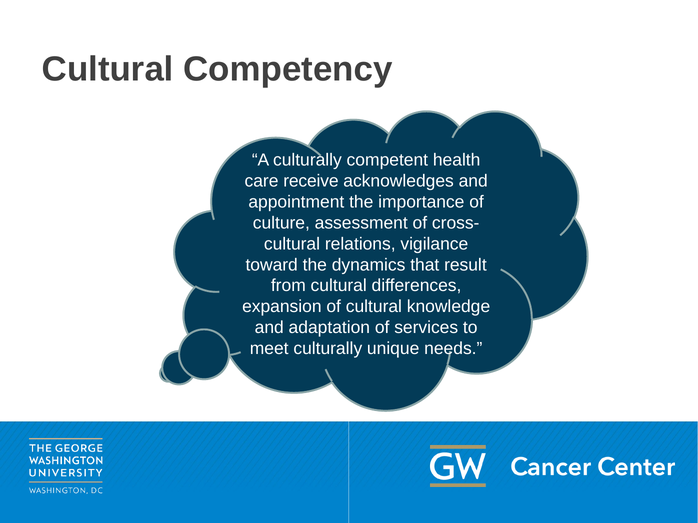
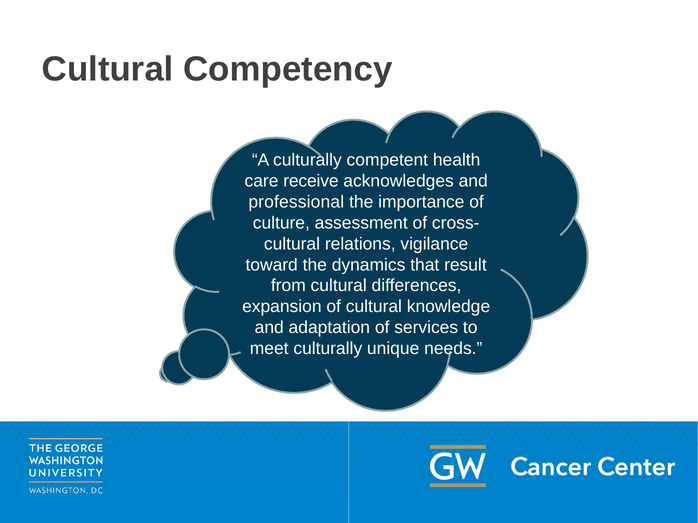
appointment: appointment -> professional
